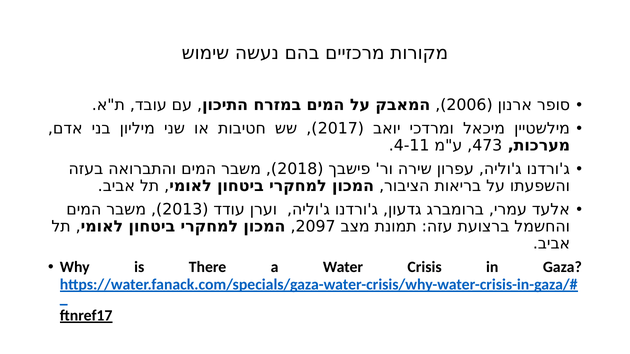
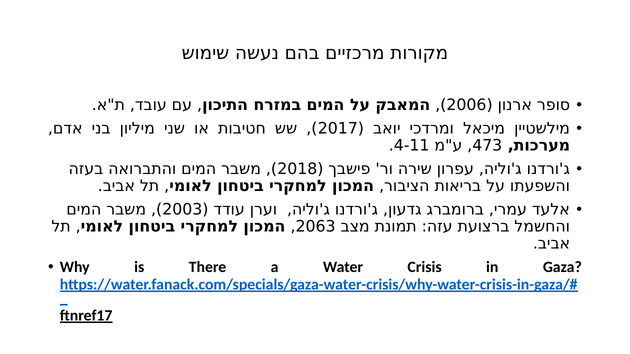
2013: 2013 -> 2003
2097: 2097 -> 2063
